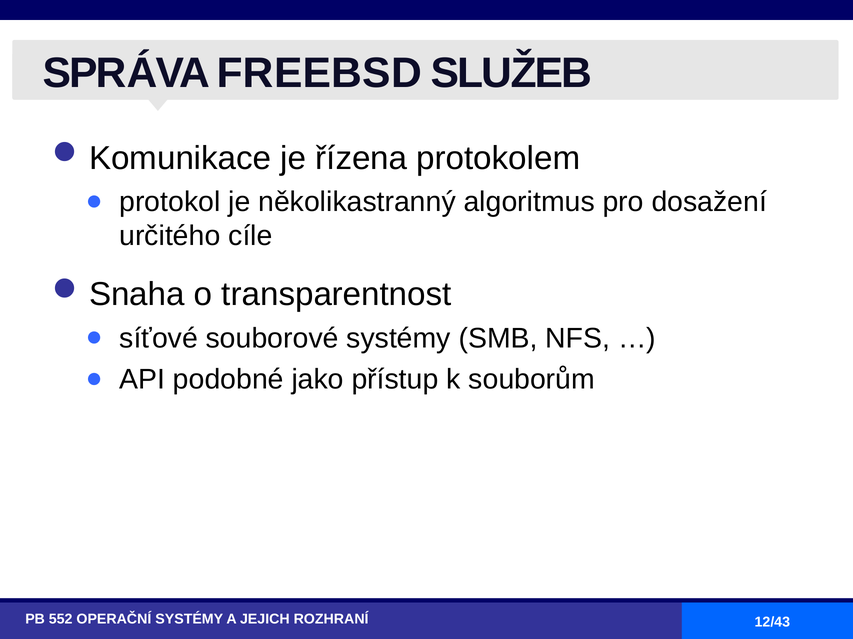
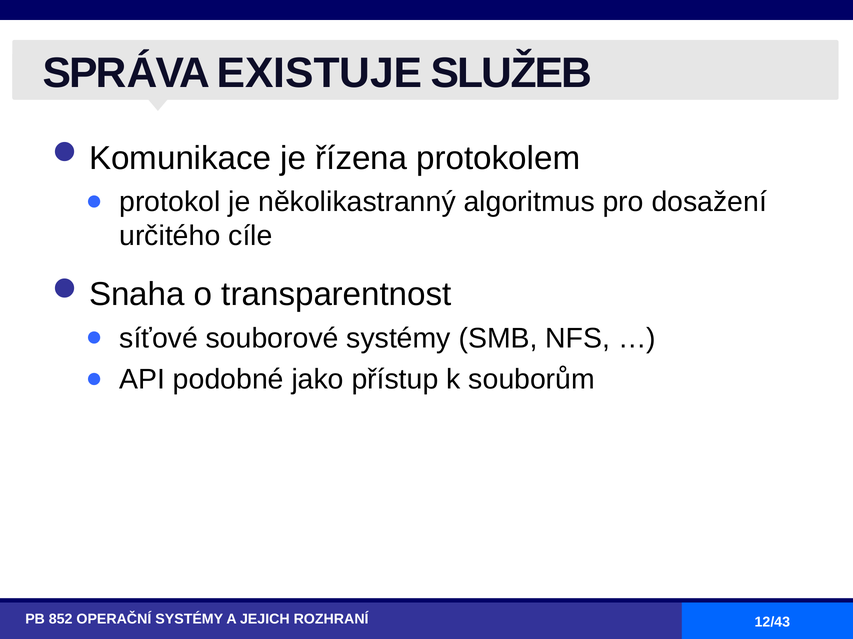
FREEBSD: FREEBSD -> EXISTUJE
552: 552 -> 852
